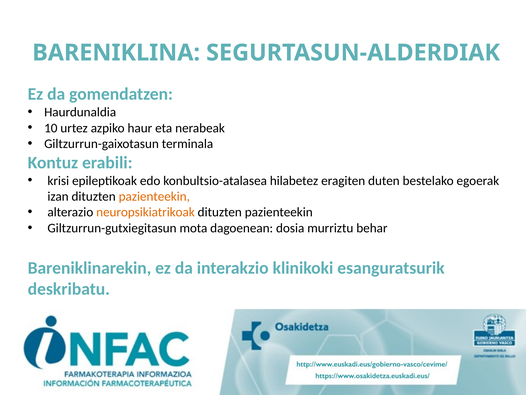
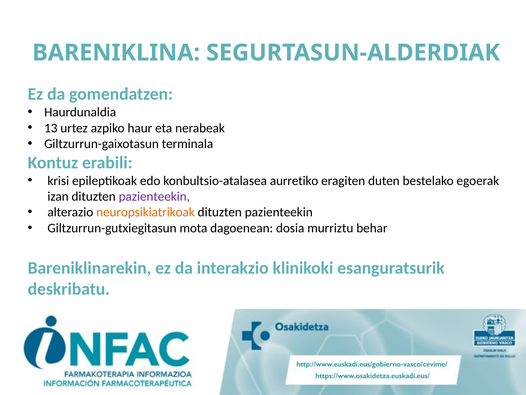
10: 10 -> 13
hilabetez: hilabetez -> aurretiko
pazienteekin at (154, 196) colour: orange -> purple
